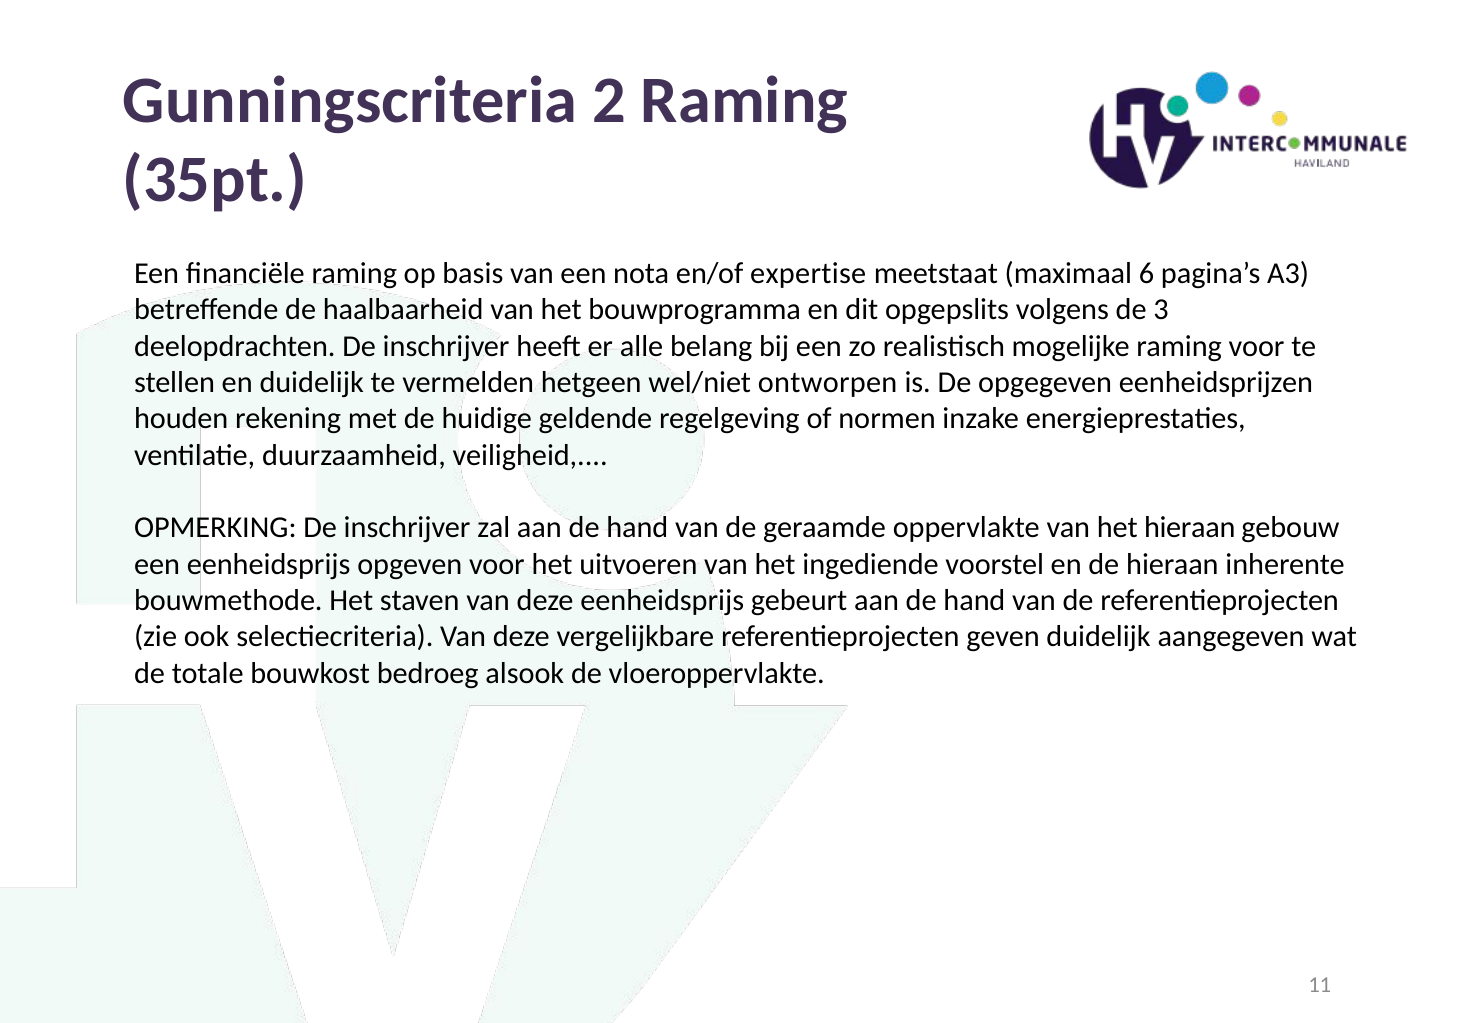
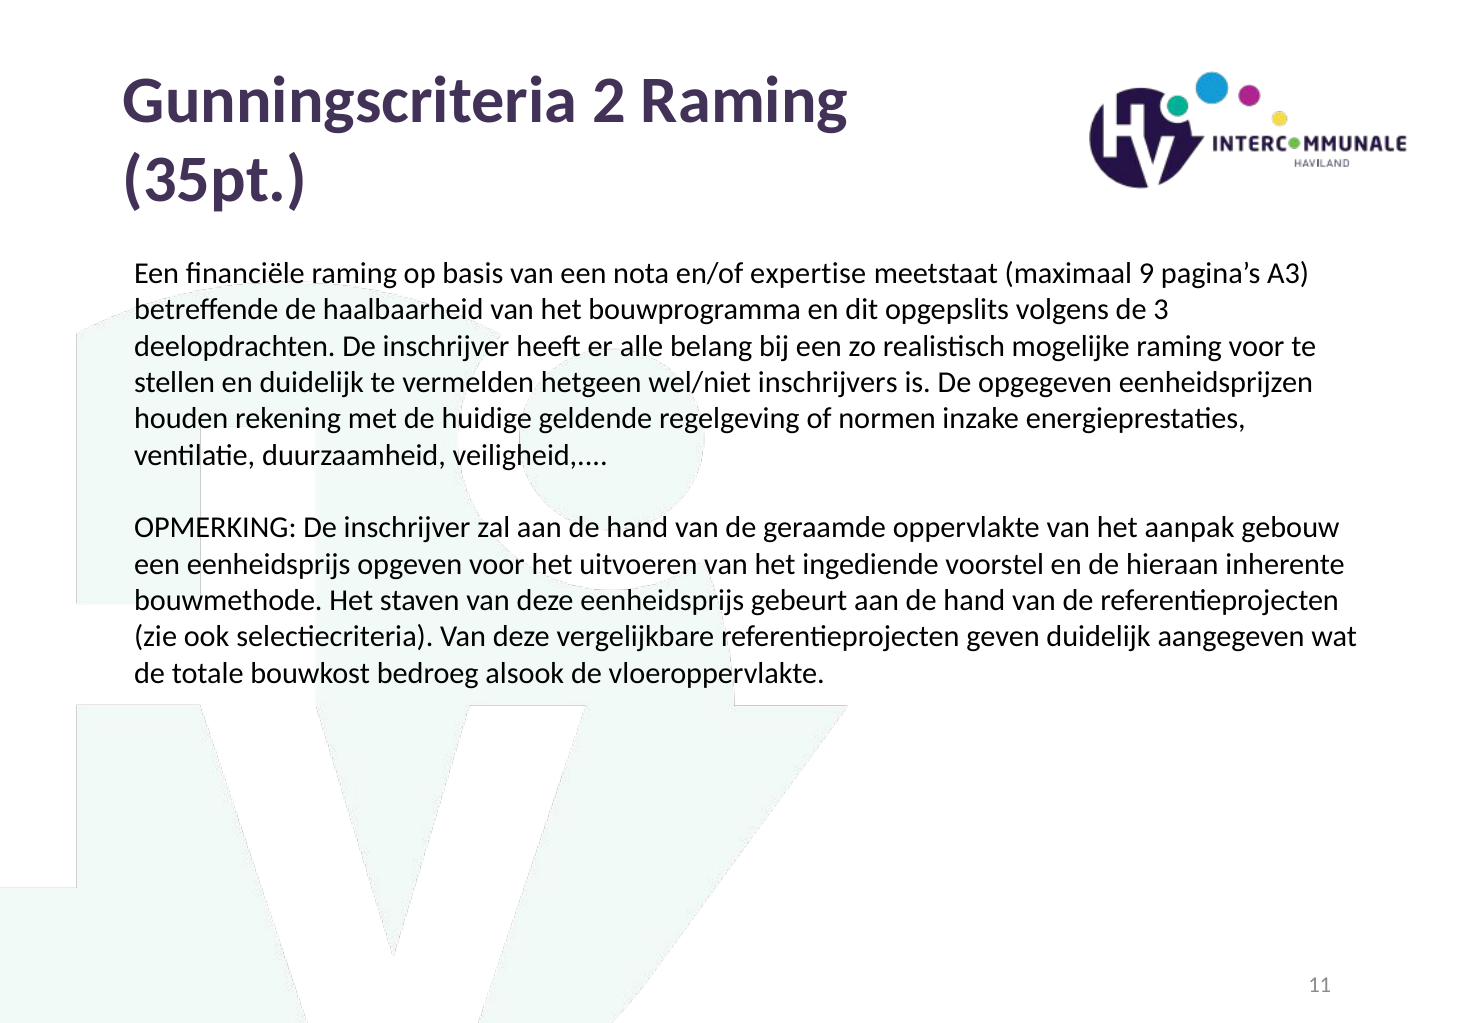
6: 6 -> 9
ontworpen: ontworpen -> inschrijvers
het hieraan: hieraan -> aanpak
